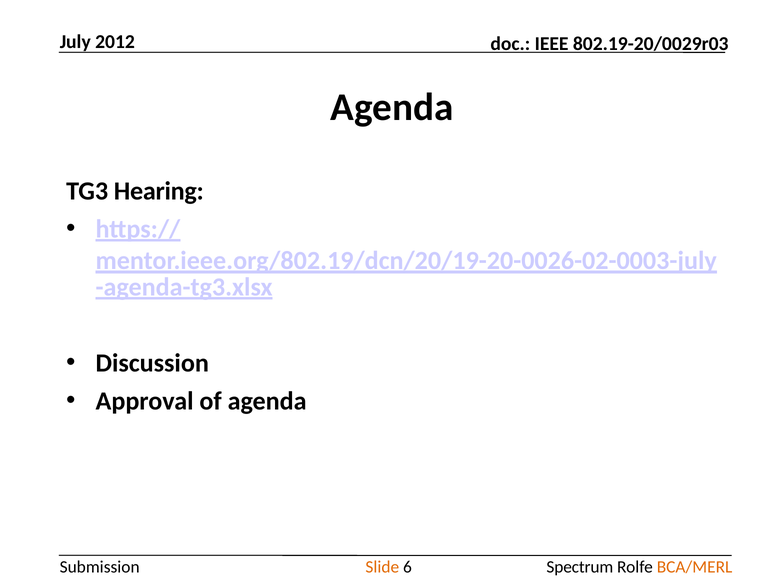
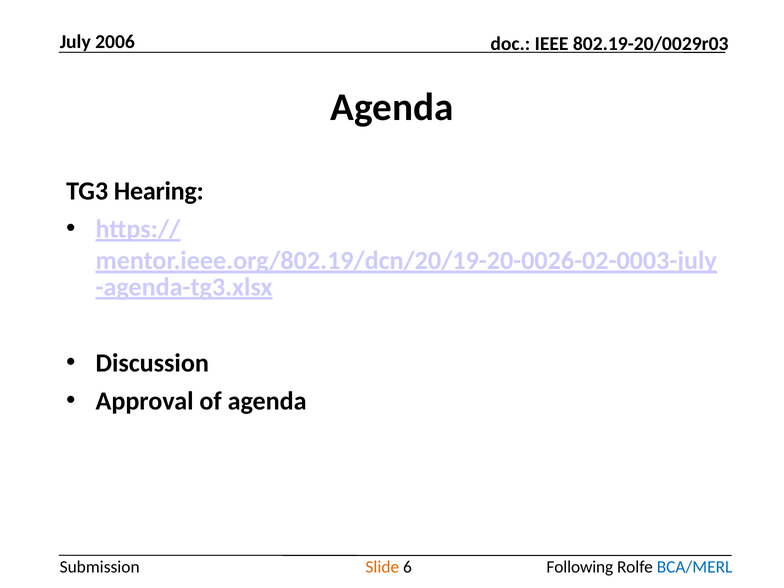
2012: 2012 -> 2006
Spectrum: Spectrum -> Following
BCA/MERL colour: orange -> blue
